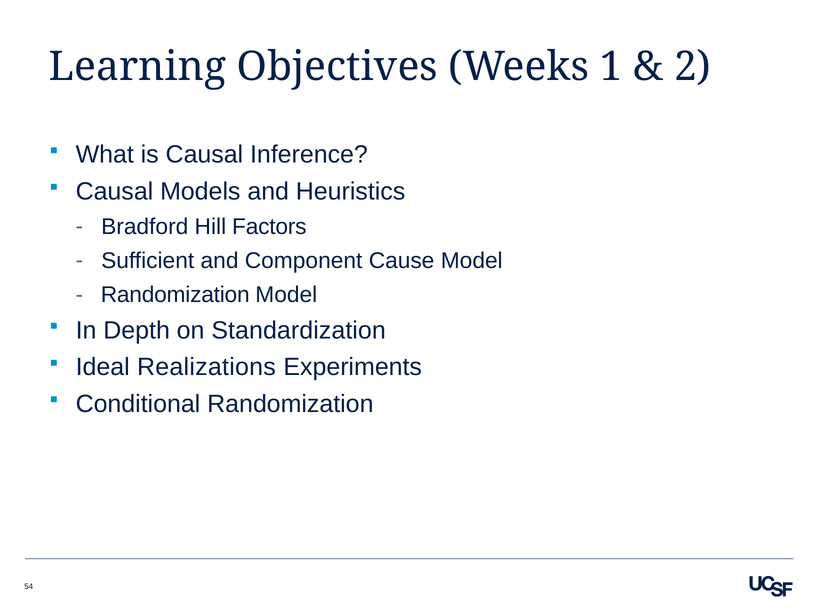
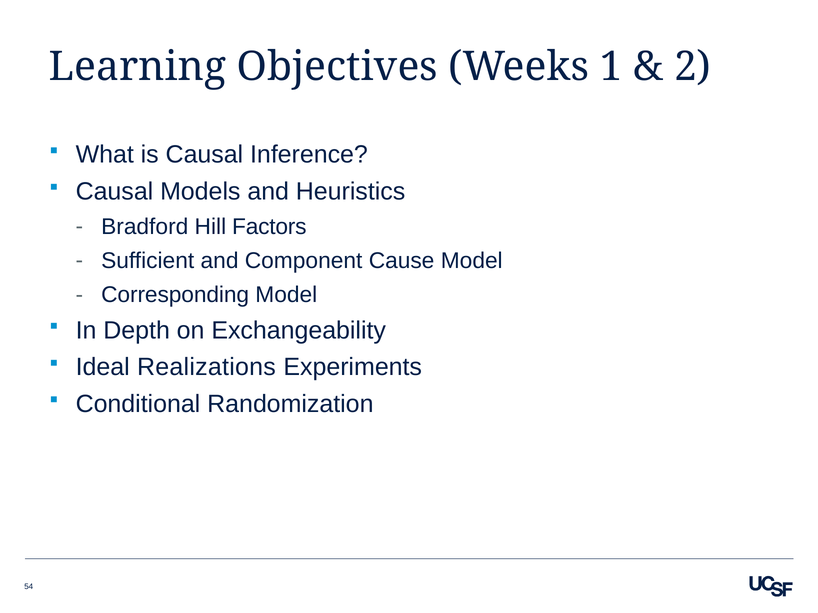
Randomization at (175, 295): Randomization -> Corresponding
Standardization: Standardization -> Exchangeability
